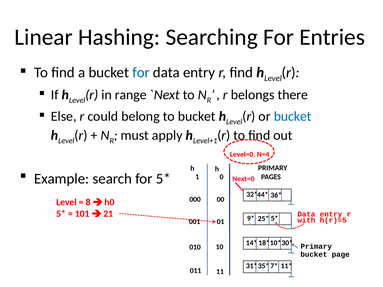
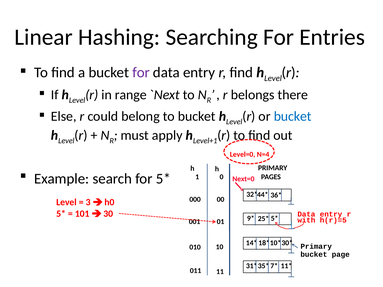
for at (141, 73) colour: blue -> purple
8: 8 -> 3
21: 21 -> 30
